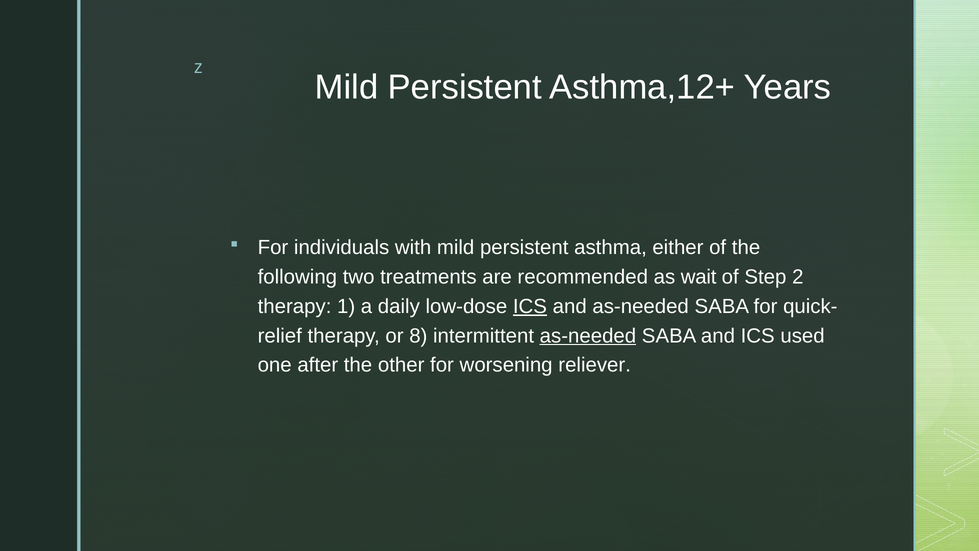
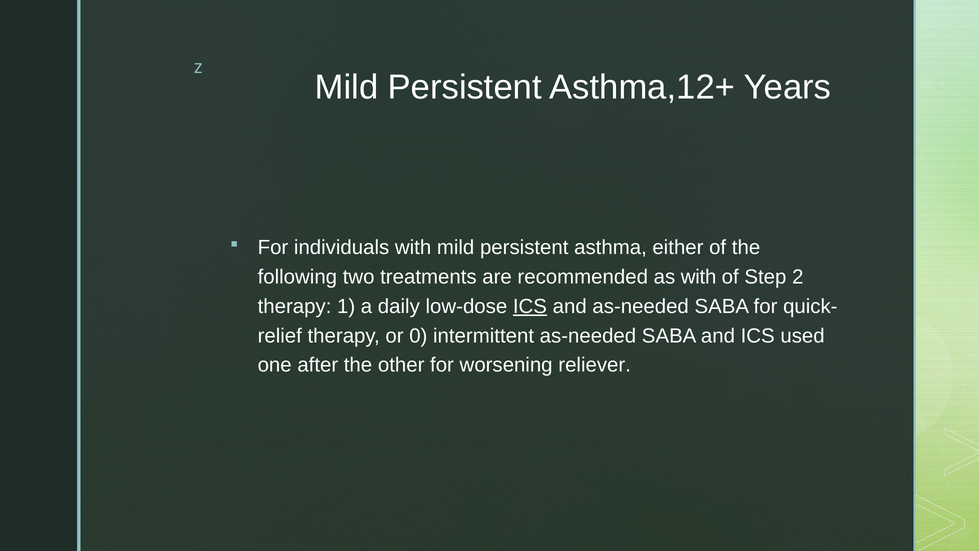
as wait: wait -> with
8: 8 -> 0
as-needed at (588, 336) underline: present -> none
